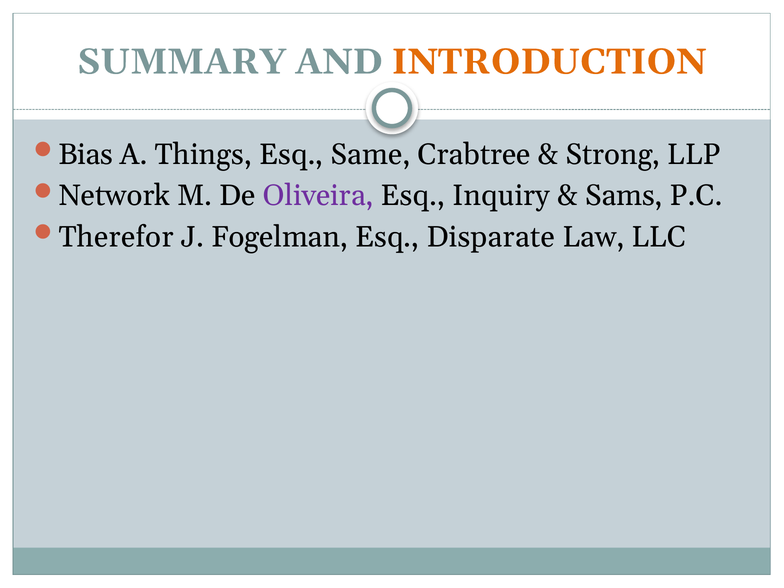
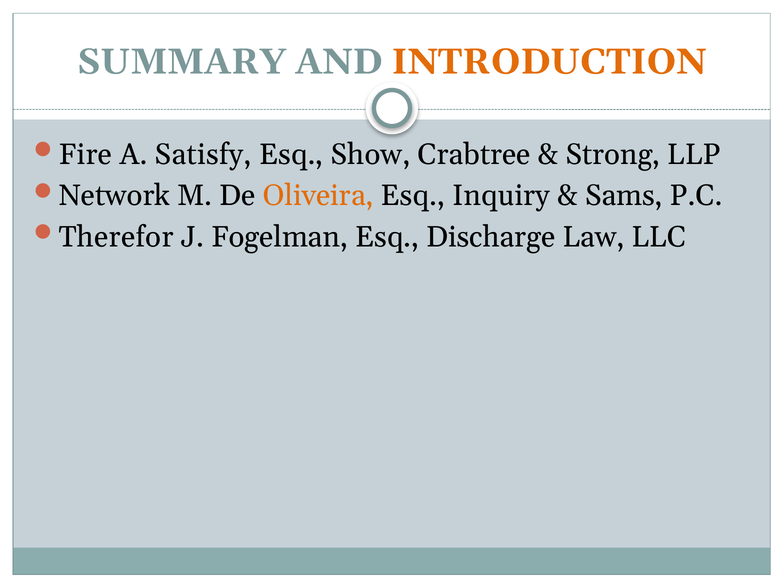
Bias: Bias -> Fire
Things: Things -> Satisfy
Same: Same -> Show
Oliveira colour: purple -> orange
Disparate: Disparate -> Discharge
